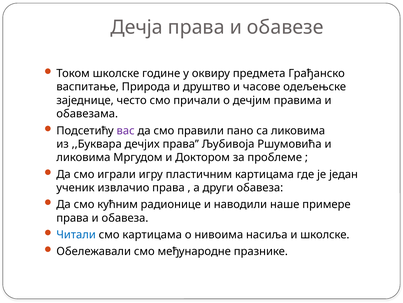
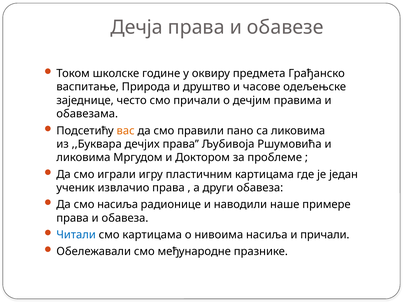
вас colour: purple -> orange
смо кућним: кућним -> насиља
и школске: школске -> причали
